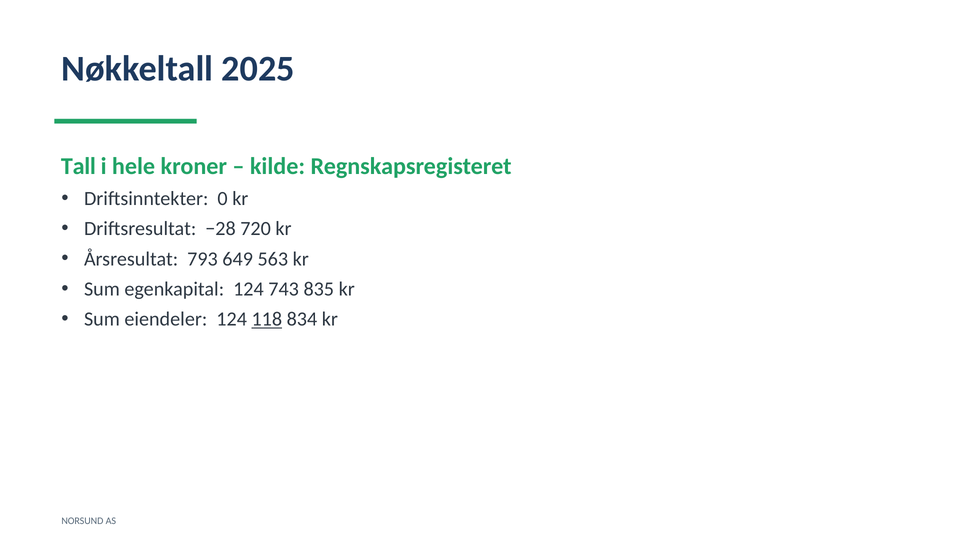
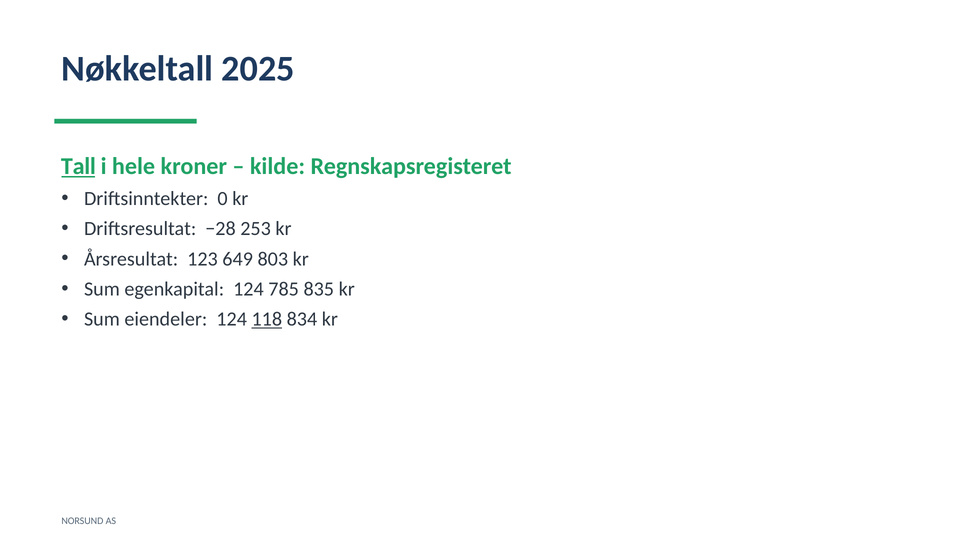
Tall underline: none -> present
720: 720 -> 253
793: 793 -> 123
563: 563 -> 803
743: 743 -> 785
